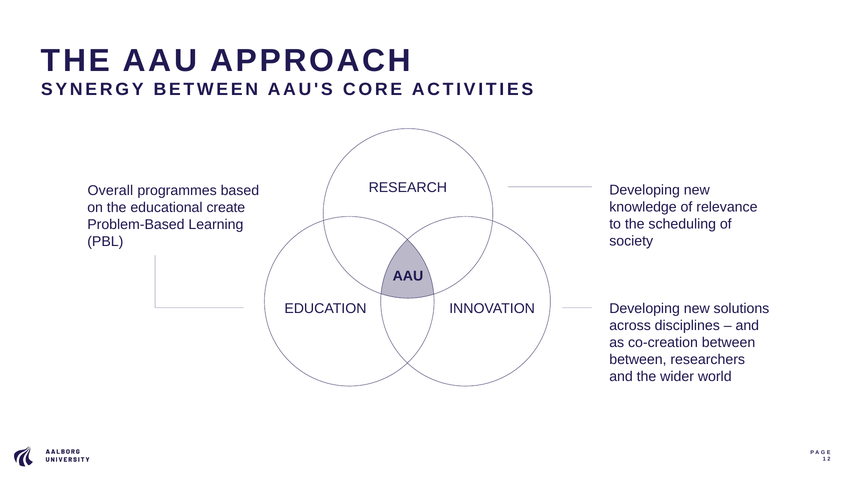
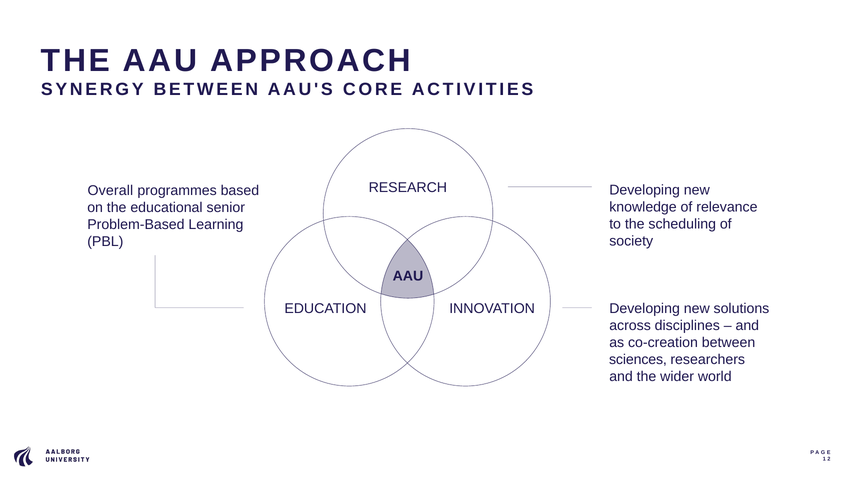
create: create -> senior
between at (638, 359): between -> sciences
